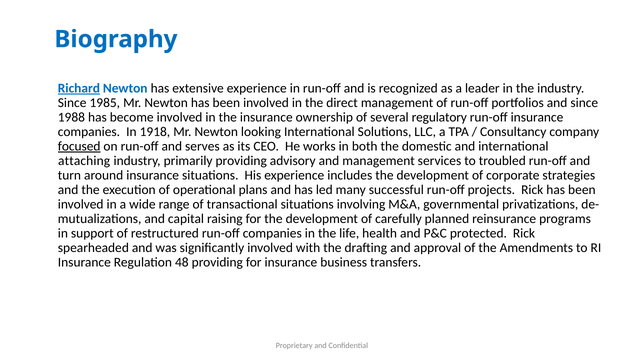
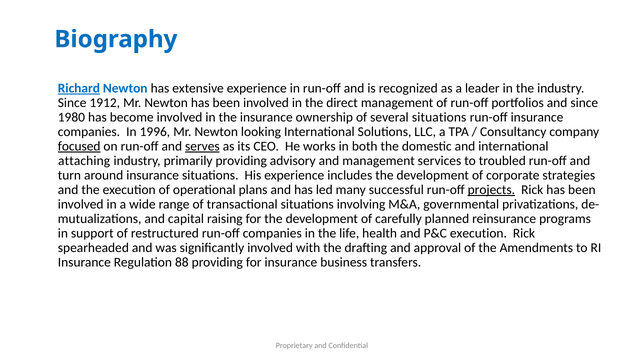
1985: 1985 -> 1912
1988: 1988 -> 1980
several regulatory: regulatory -> situations
1918: 1918 -> 1996
serves underline: none -> present
projects underline: none -> present
P&C protected: protected -> execution
48: 48 -> 88
